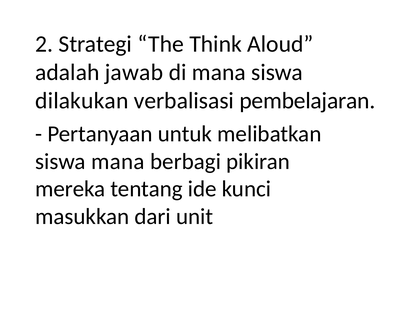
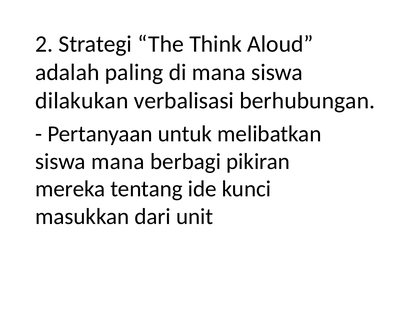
jawab: jawab -> paling
pembelajaran: pembelajaran -> berhubungan
